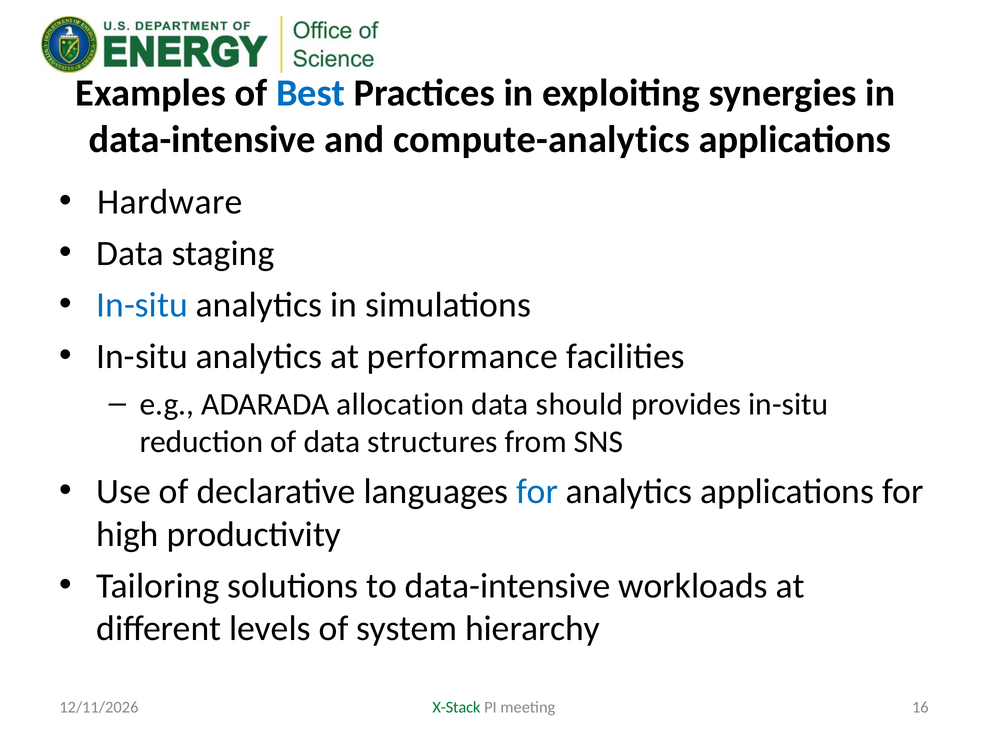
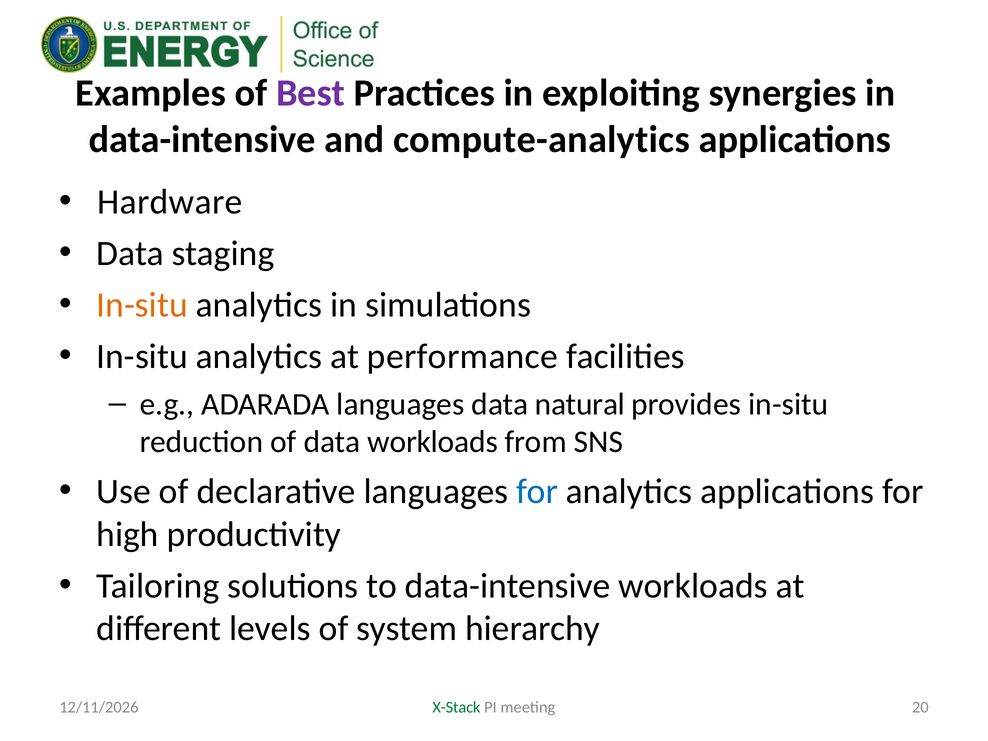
Best colour: blue -> purple
In-situ at (142, 305) colour: blue -> orange
ADARADA allocation: allocation -> languages
should: should -> natural
data structures: structures -> workloads
16: 16 -> 20
